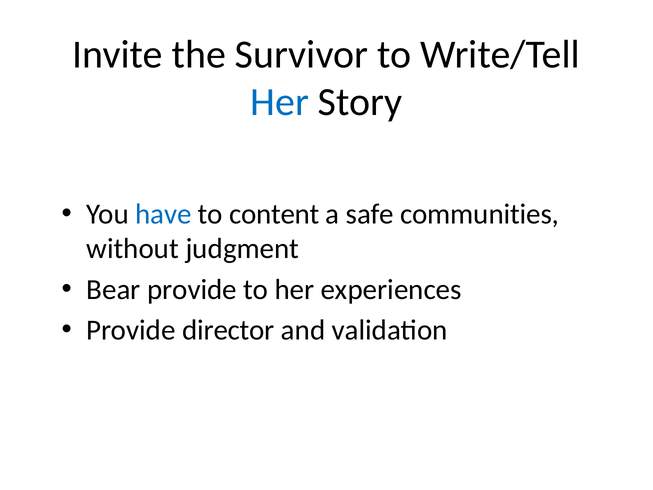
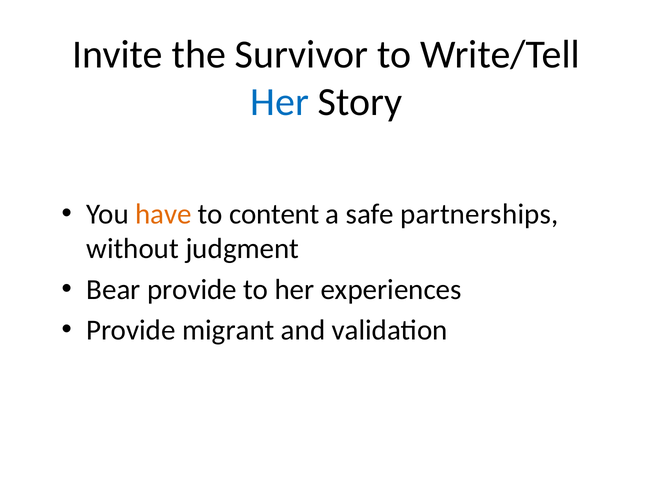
have colour: blue -> orange
communities: communities -> partnerships
director: director -> migrant
